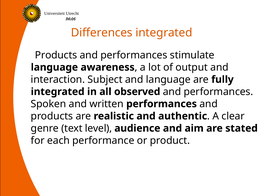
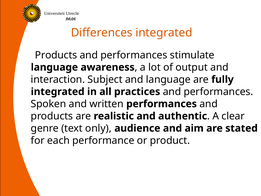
observed: observed -> practices
level: level -> only
